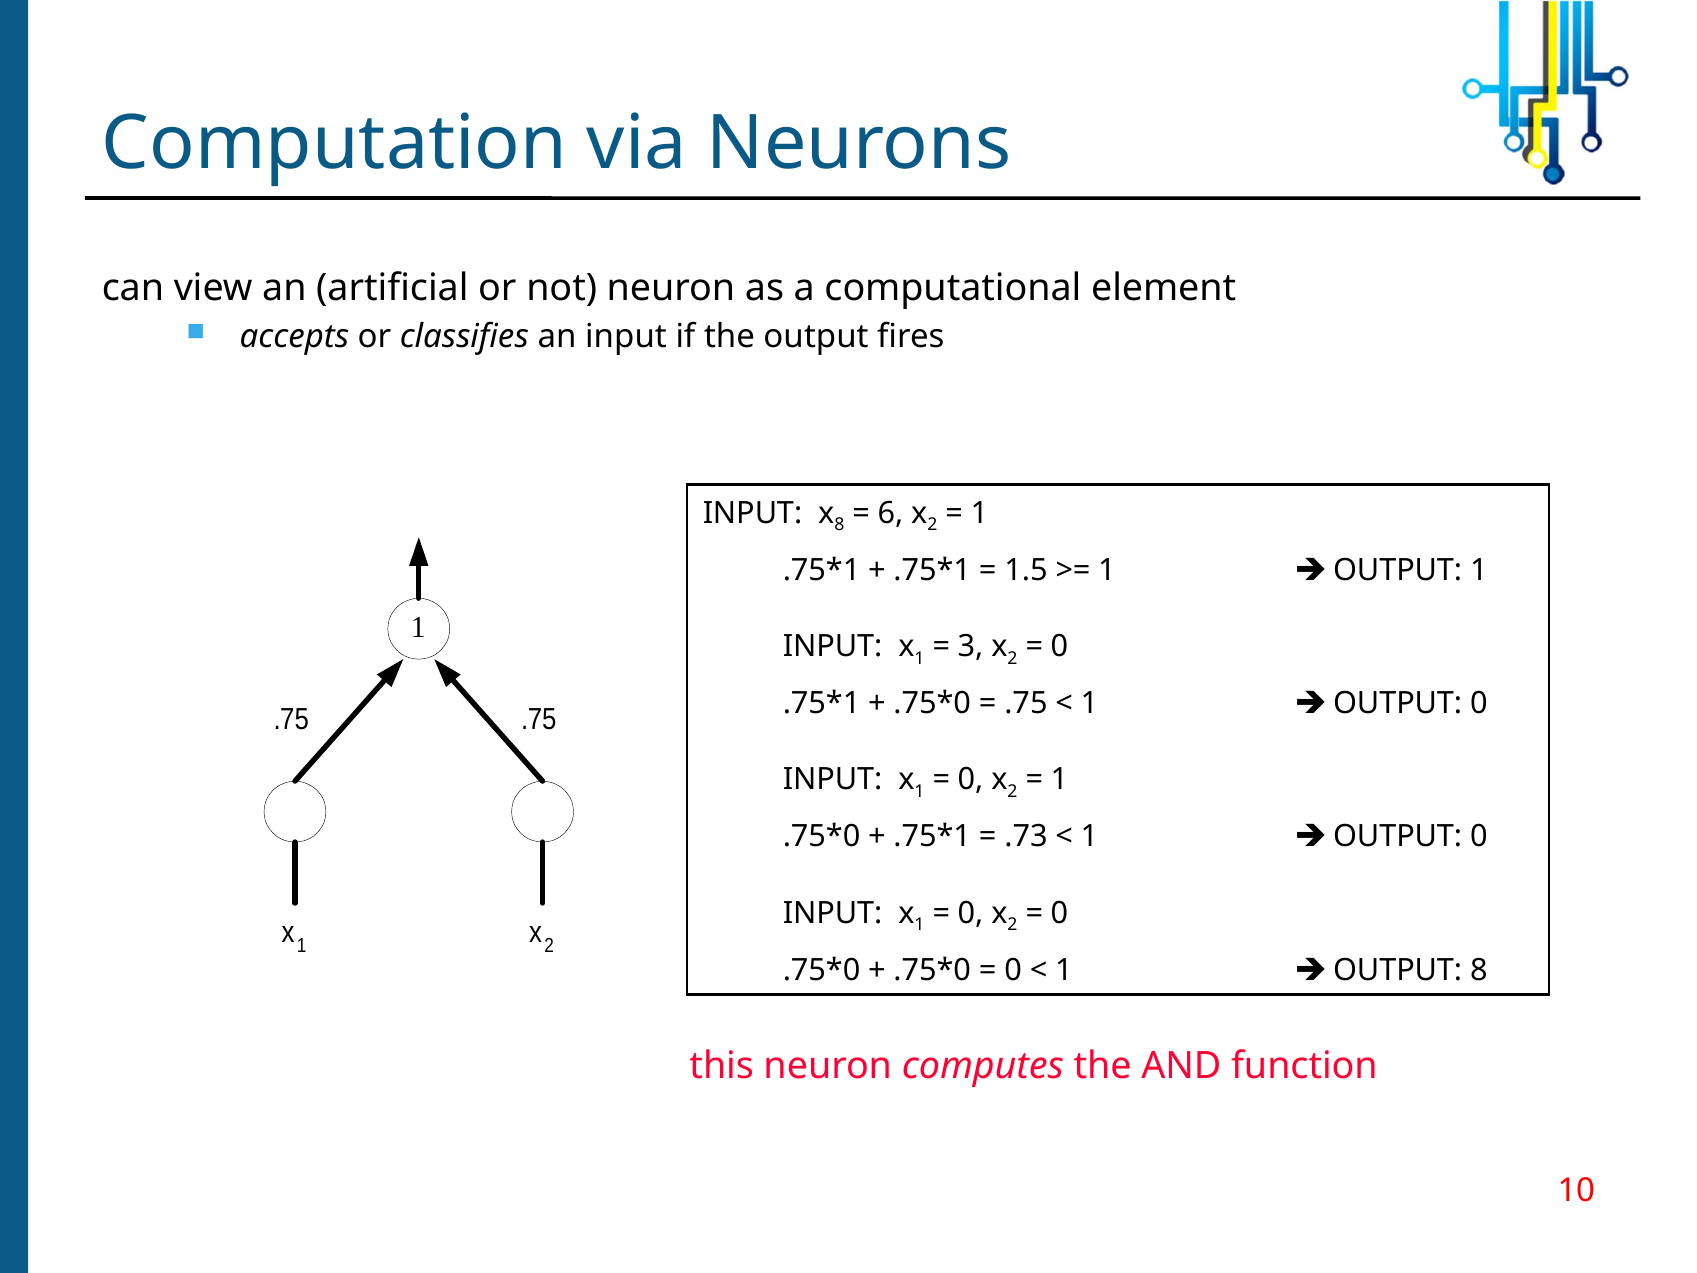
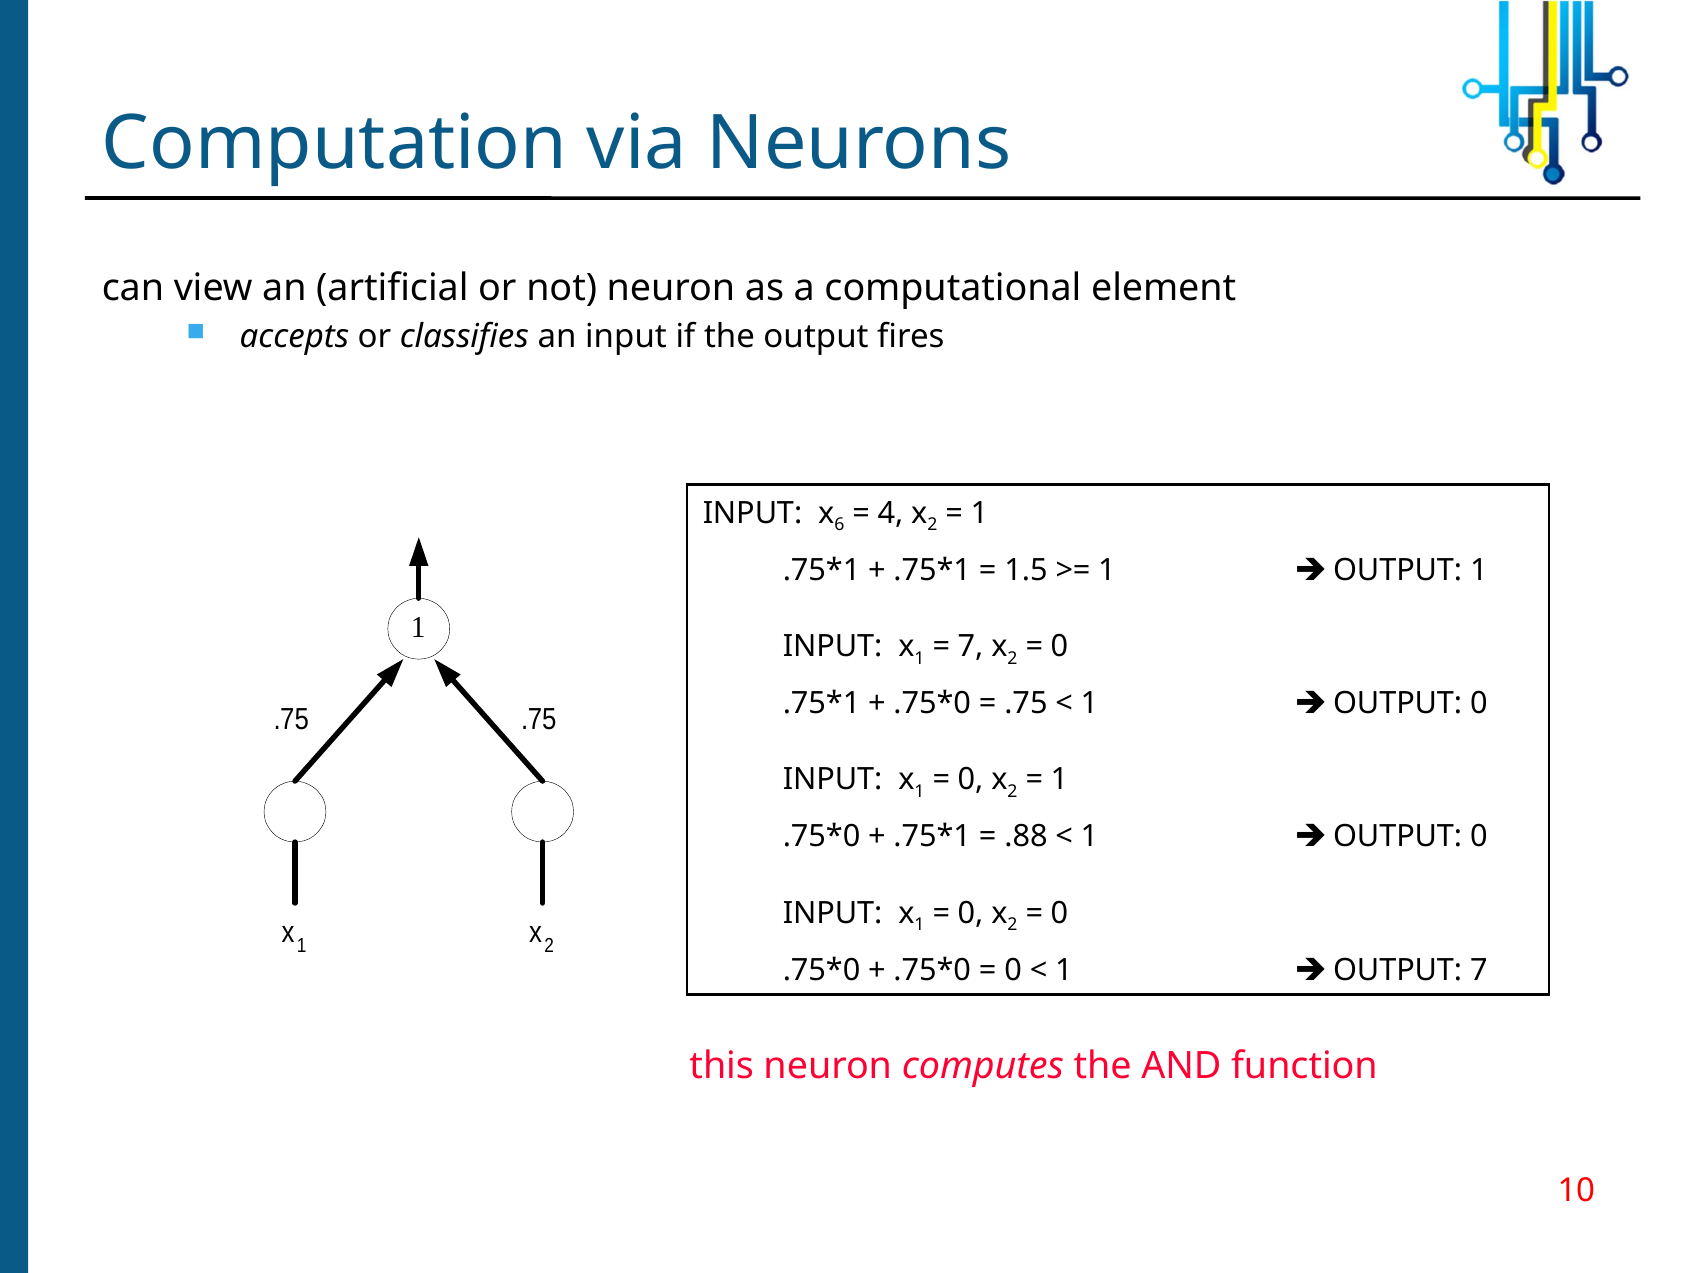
8 at (839, 525): 8 -> 6
6: 6 -> 4
3 at (971, 646): 3 -> 7
.73: .73 -> .88
OUTPUT 8: 8 -> 7
